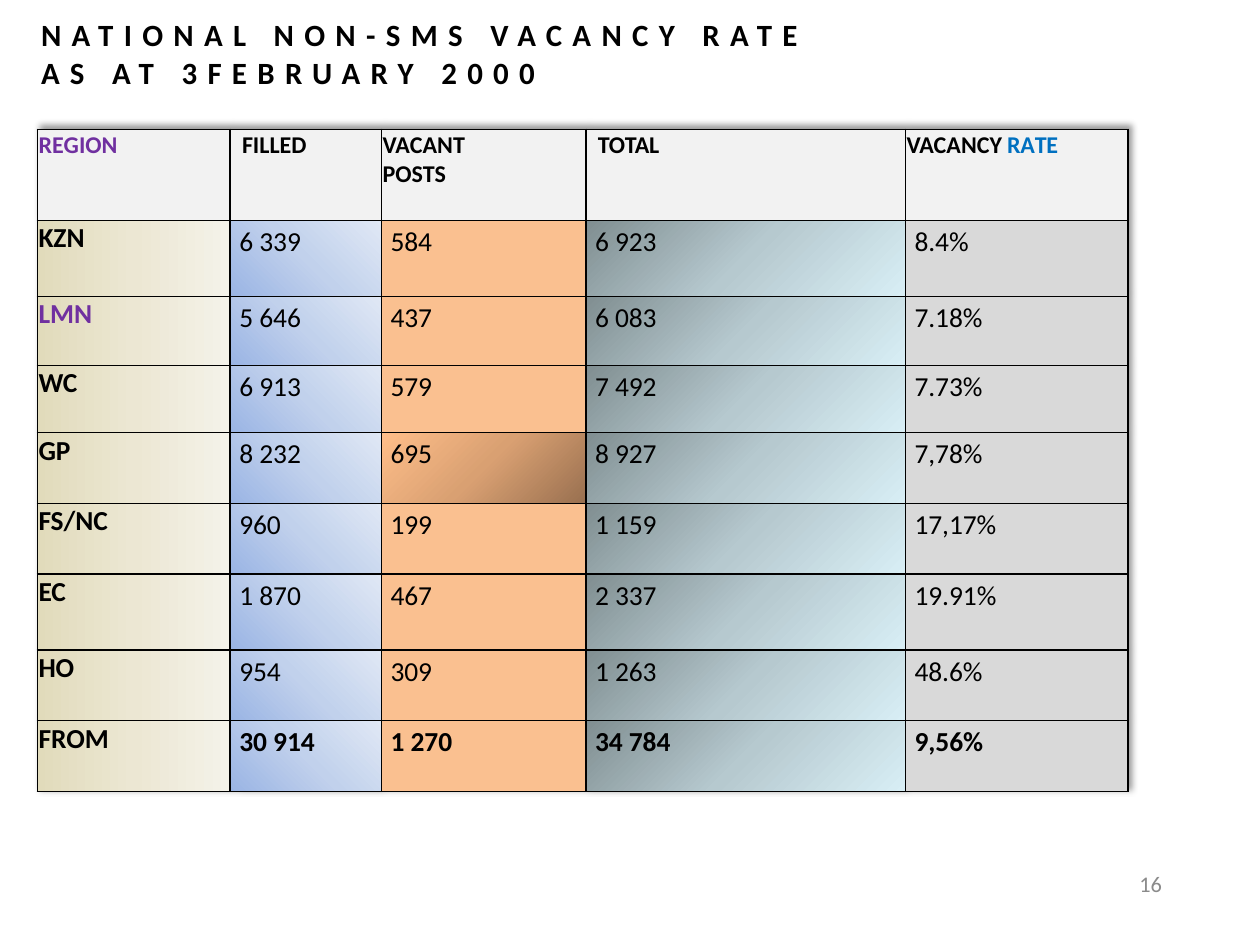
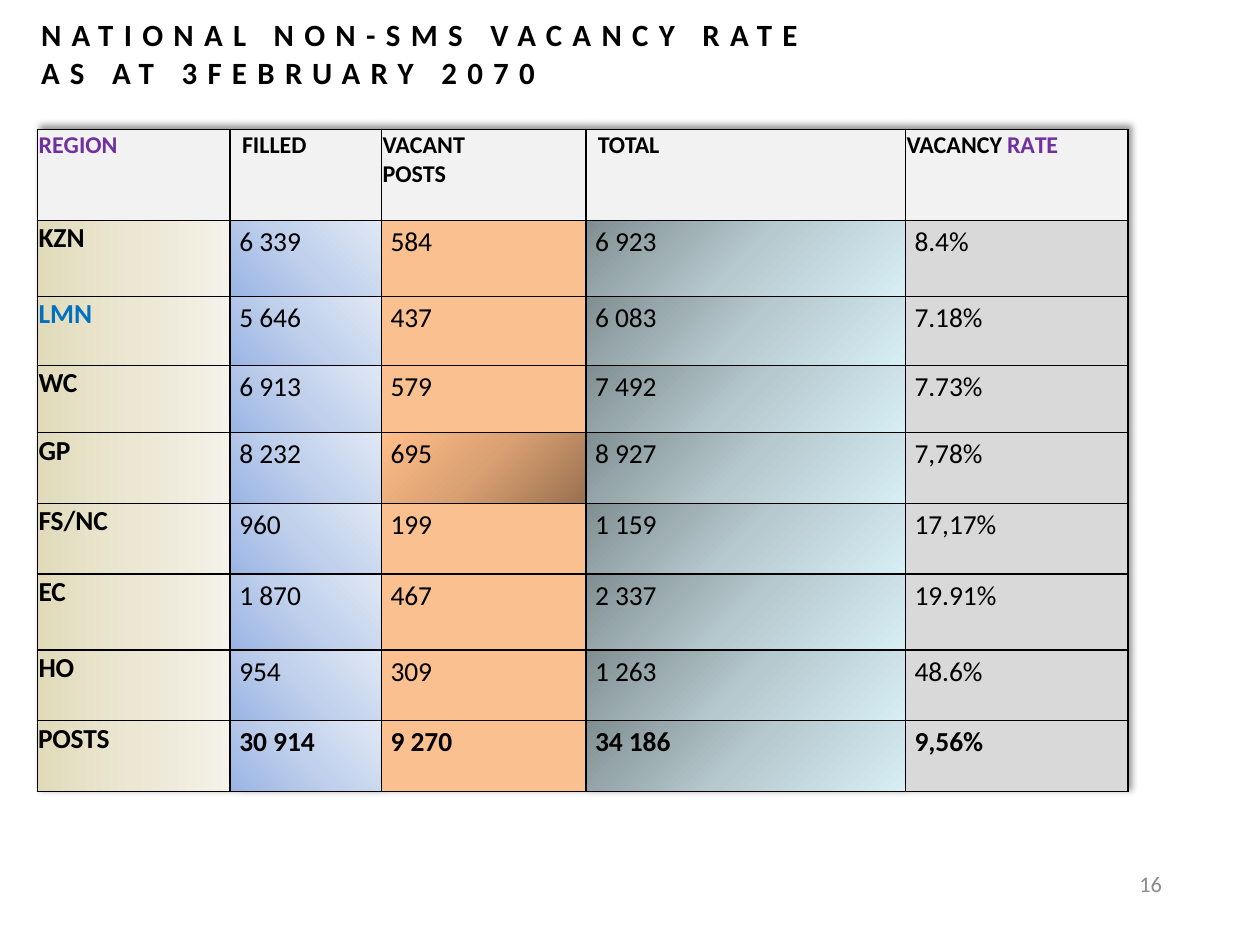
0 at (501, 74): 0 -> 7
RATE colour: blue -> purple
LMN colour: purple -> blue
FROM at (74, 739): FROM -> POSTS
914 1: 1 -> 9
784: 784 -> 186
